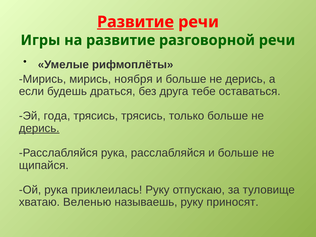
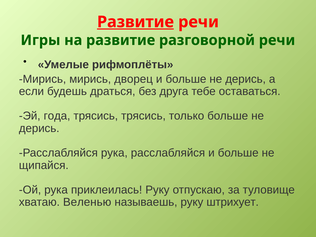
ноября: ноября -> дворец
дерись at (39, 128) underline: present -> none
приносят: приносят -> штрихует
